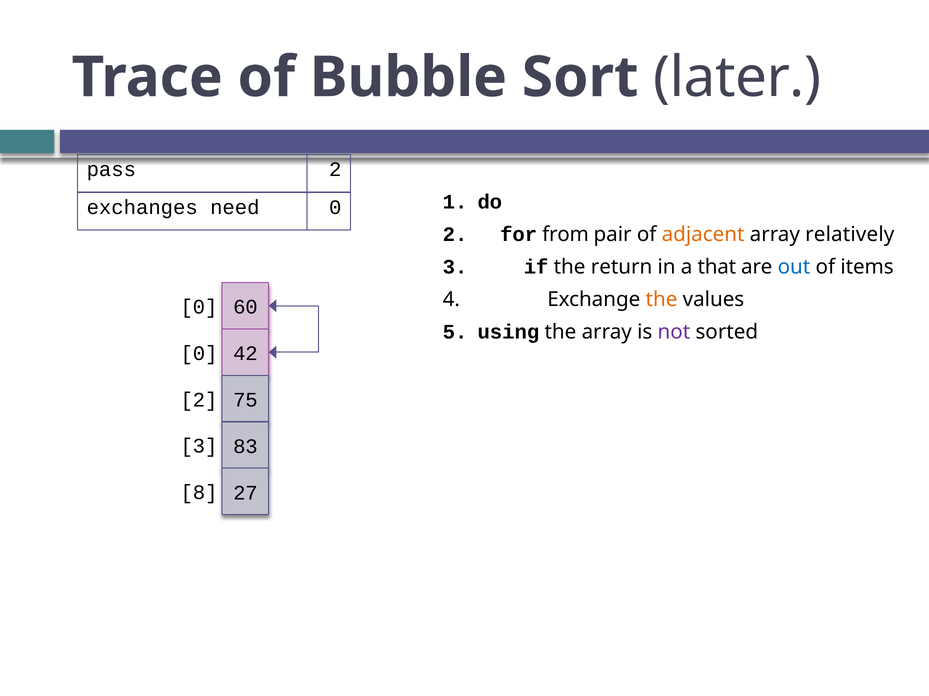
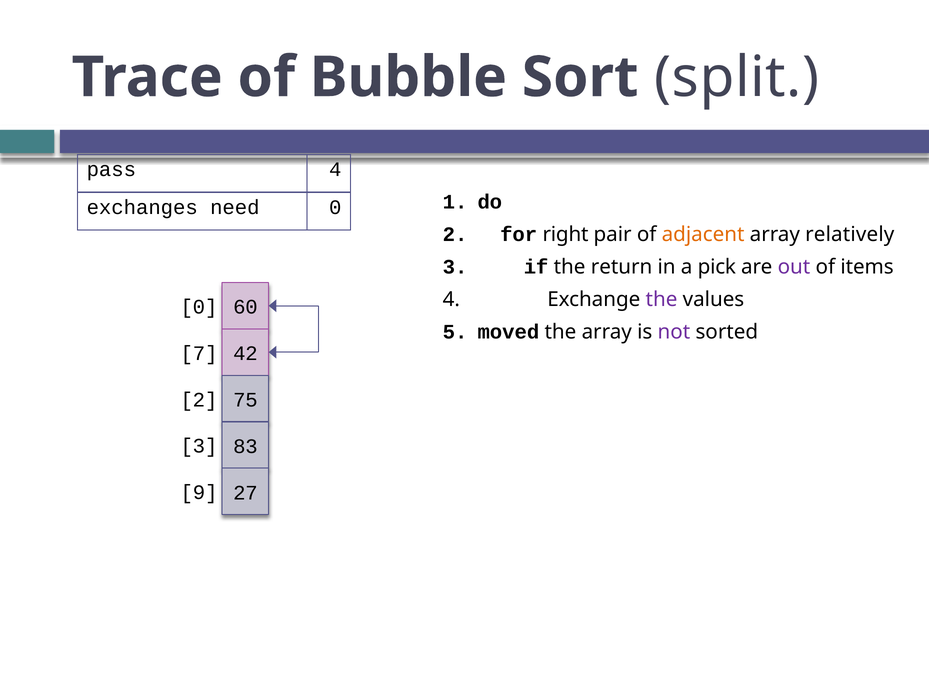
later: later -> split
pass 2: 2 -> 4
from: from -> right
that: that -> pick
out colour: blue -> purple
the at (662, 300) colour: orange -> purple
using: using -> moved
0 at (199, 354): 0 -> 7
8: 8 -> 9
